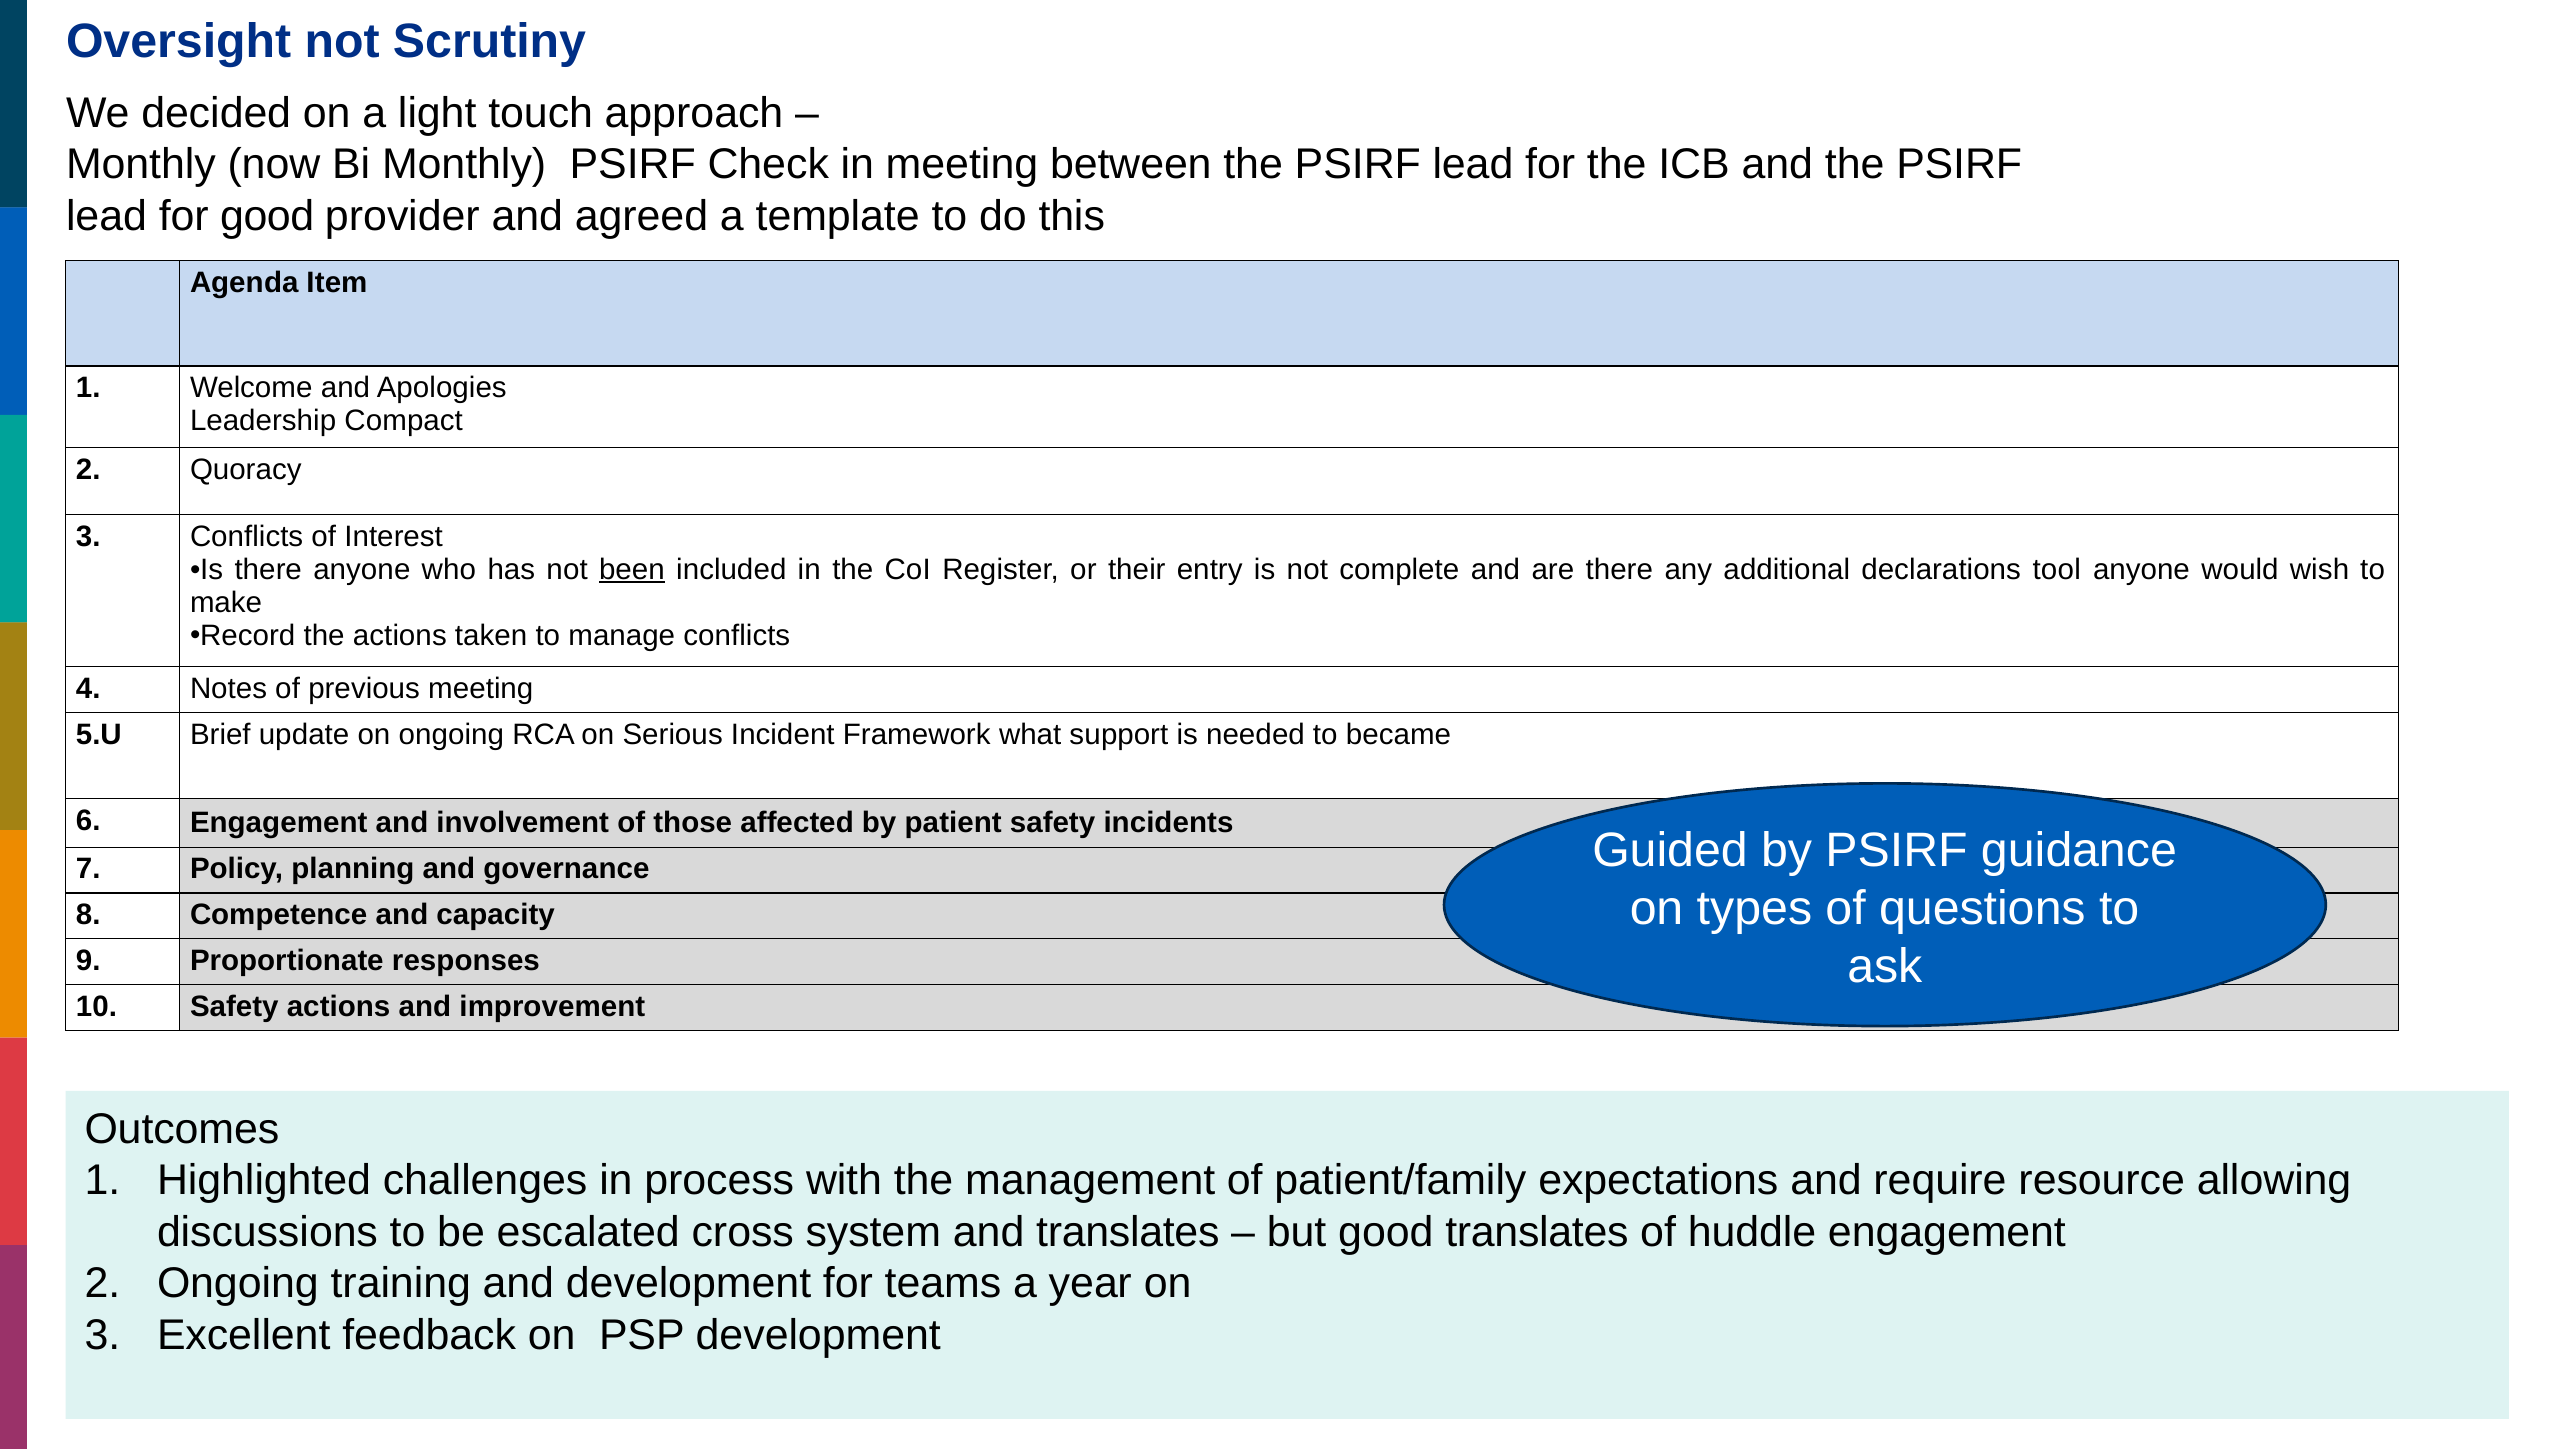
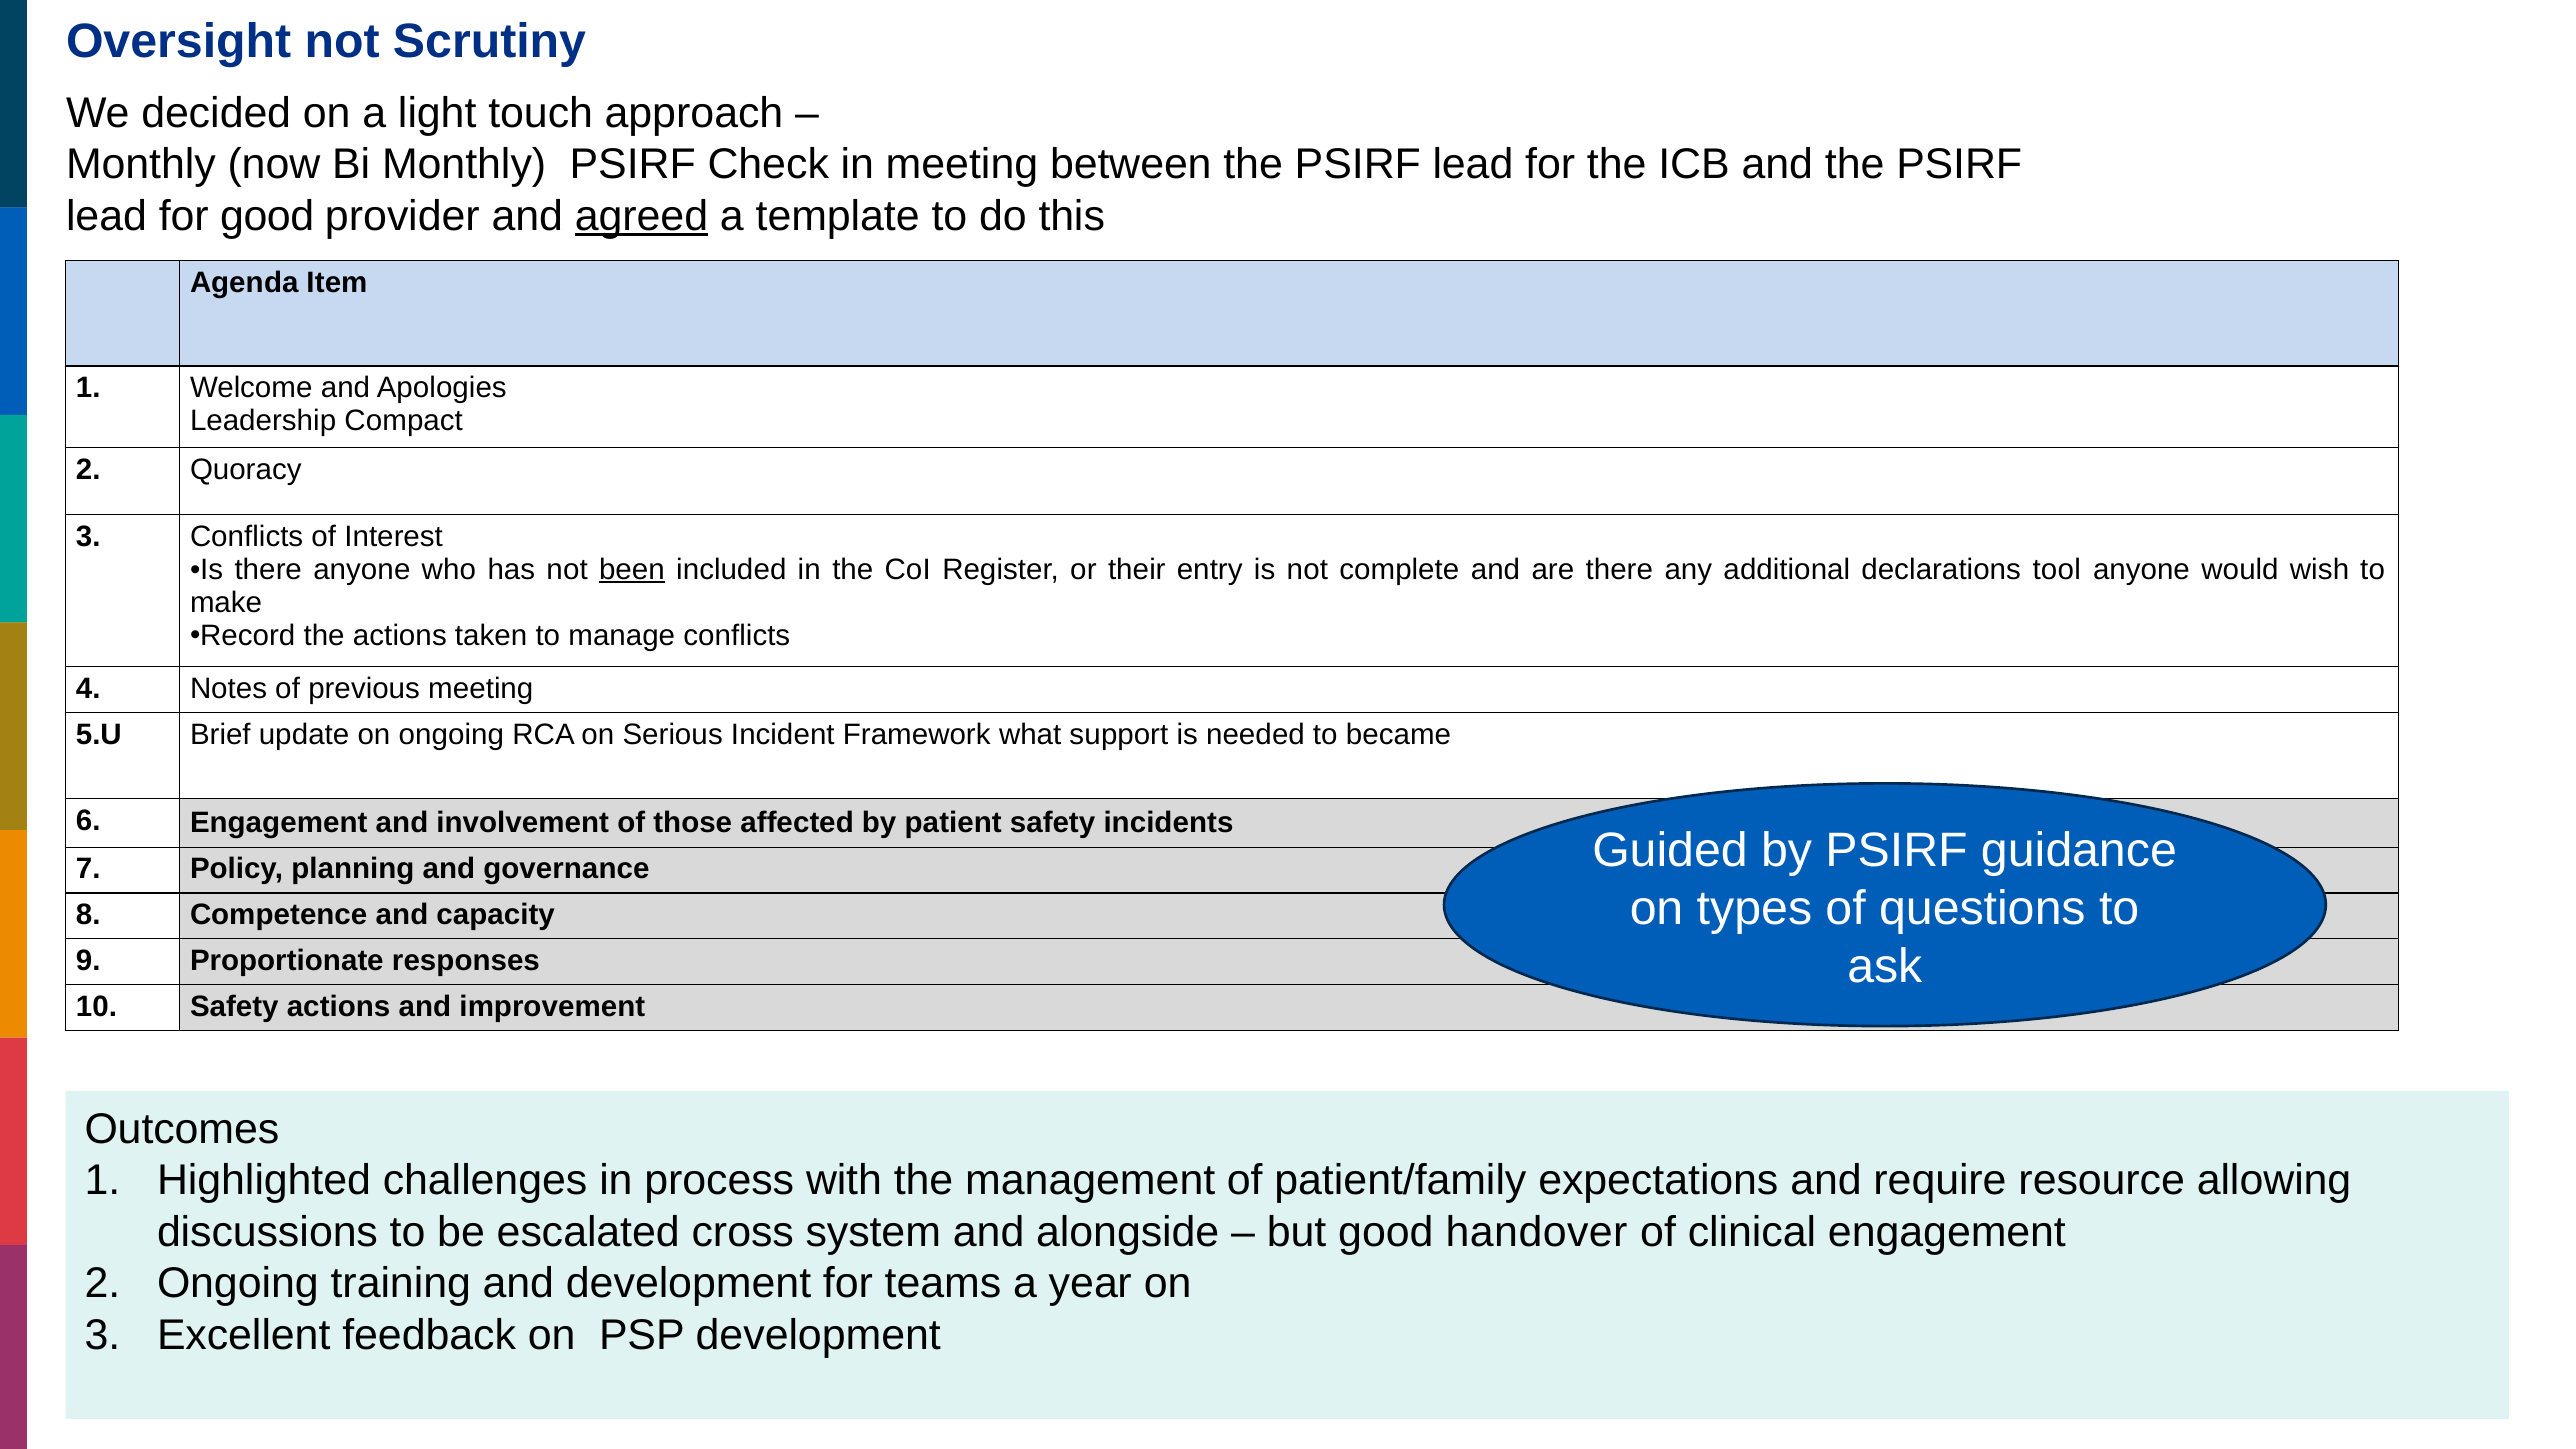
agreed underline: none -> present
and translates: translates -> alongside
good translates: translates -> handover
huddle: huddle -> clinical
